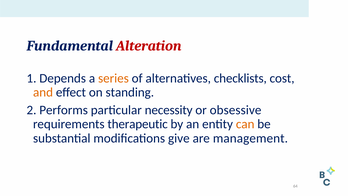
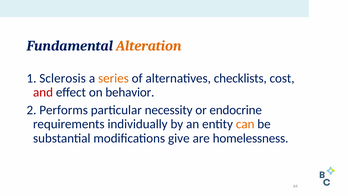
Alteration colour: red -> orange
Depends: Depends -> Sclerosis
and colour: orange -> red
standing: standing -> behavior
obsessive: obsessive -> endocrine
therapeutic: therapeutic -> individually
management: management -> homelessness
